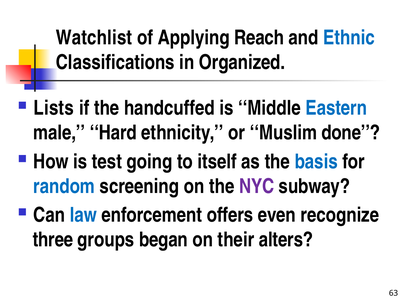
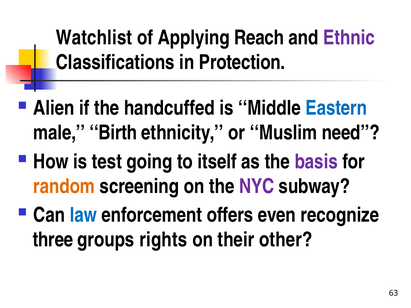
Ethnic colour: blue -> purple
Organized: Organized -> Protection
Lists: Lists -> Alien
Hard: Hard -> Birth
done: done -> need
basis colour: blue -> purple
random colour: blue -> orange
began: began -> rights
alters: alters -> other
